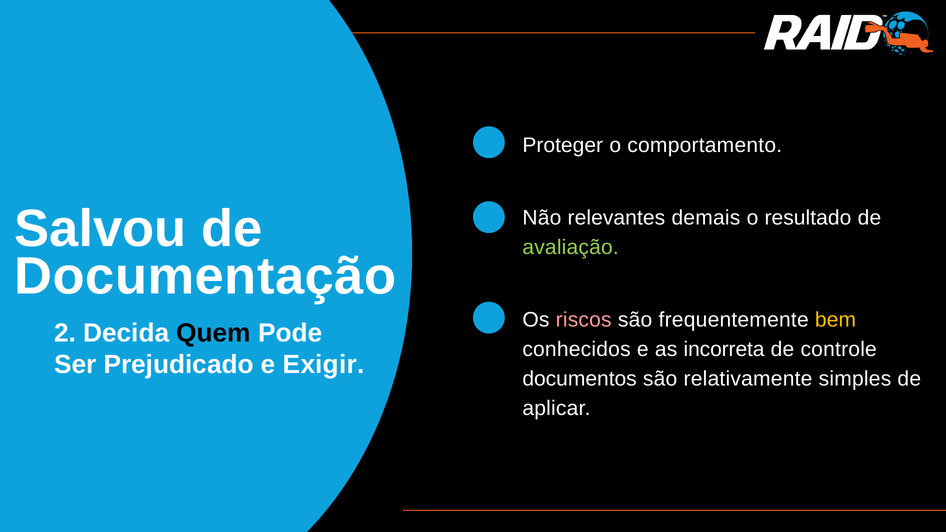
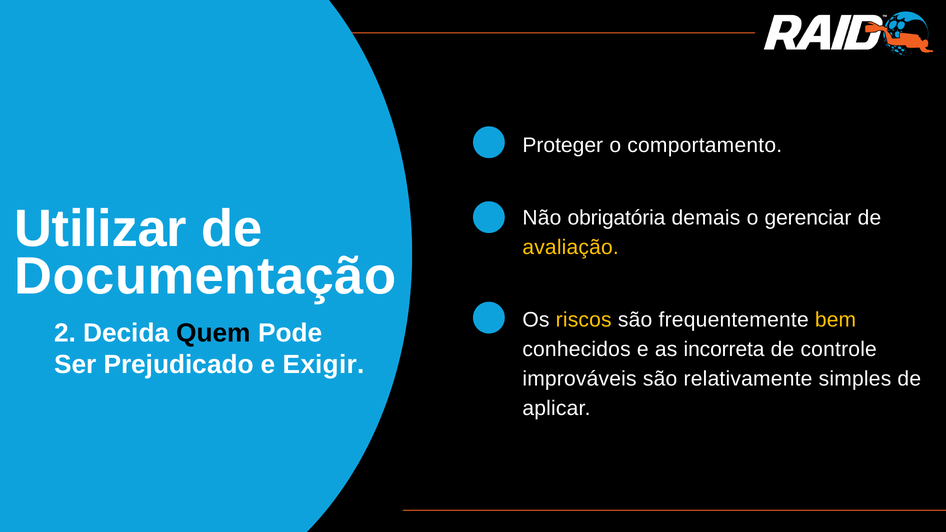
Salvou: Salvou -> Utilizar
relevantes: relevantes -> obrigatória
resultado: resultado -> gerenciar
avaliação colour: light green -> yellow
riscos colour: pink -> yellow
documentos: documentos -> improváveis
